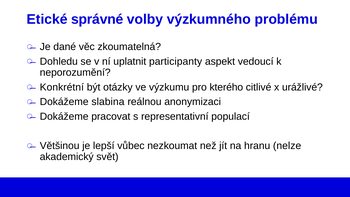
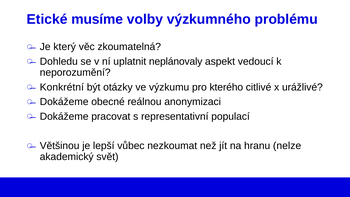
správné: správné -> musíme
dané: dané -> který
participanty: participanty -> neplánovaly
slabina: slabina -> obecné
